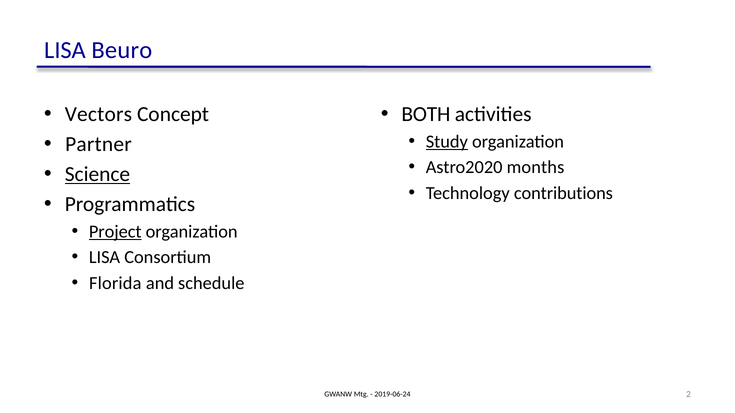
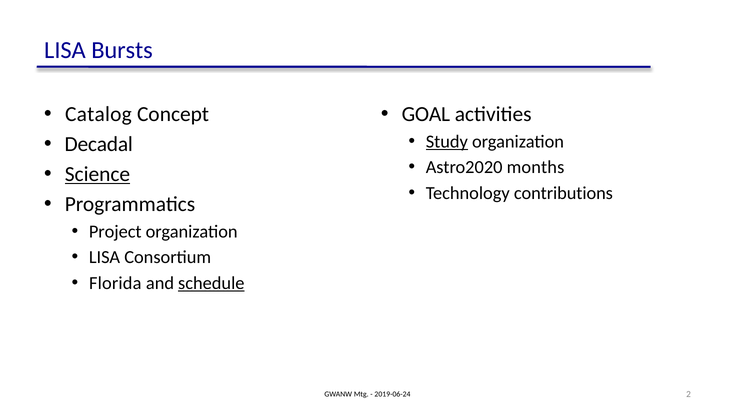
Beuro: Beuro -> Bursts
Vectors: Vectors -> Catalog
BOTH: BOTH -> GOAL
Partner: Partner -> Decadal
Project underline: present -> none
schedule underline: none -> present
